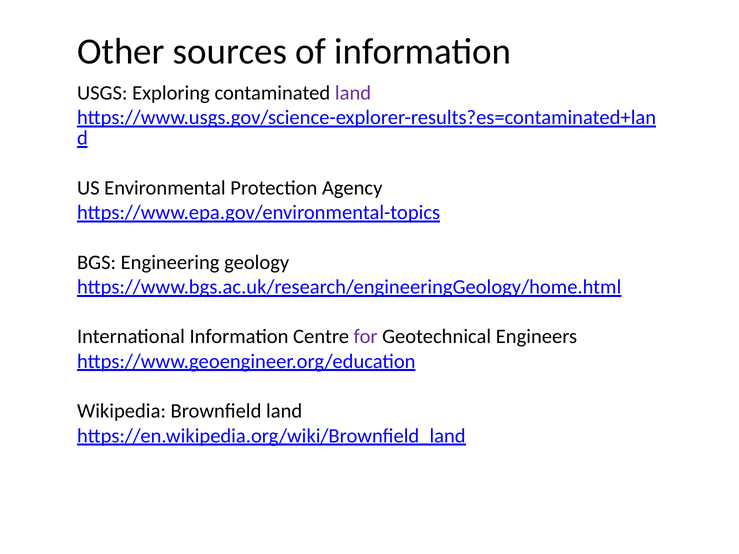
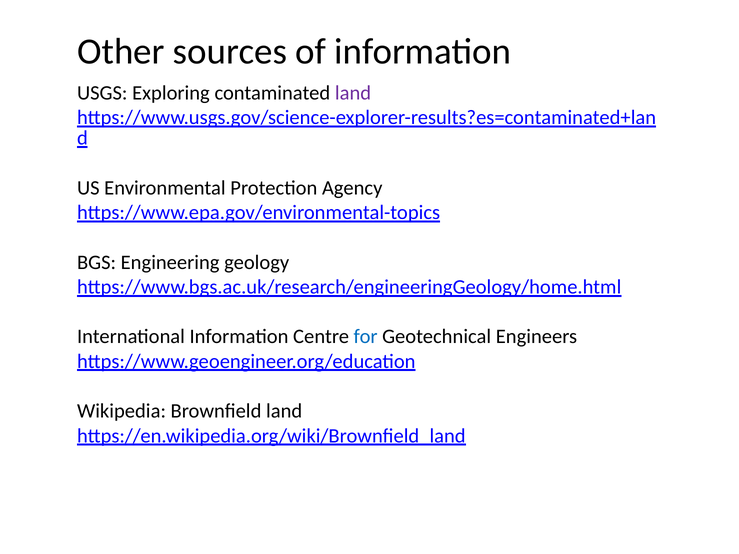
for colour: purple -> blue
